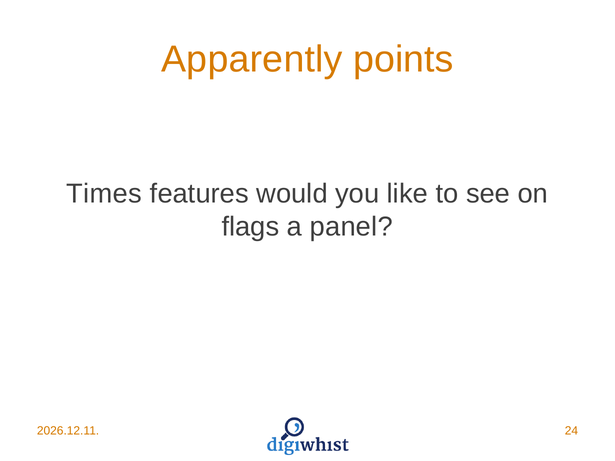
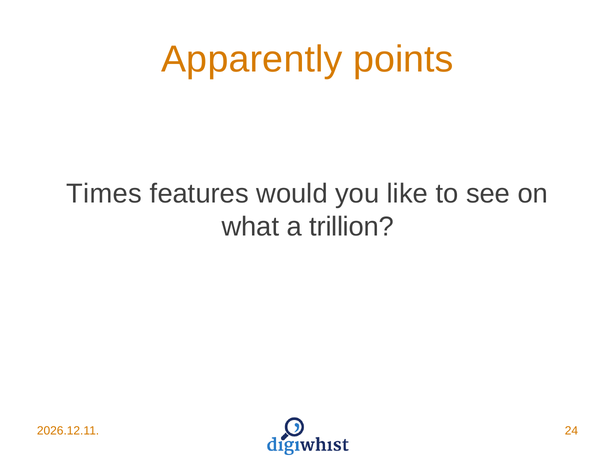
flags: flags -> what
panel: panel -> trillion
